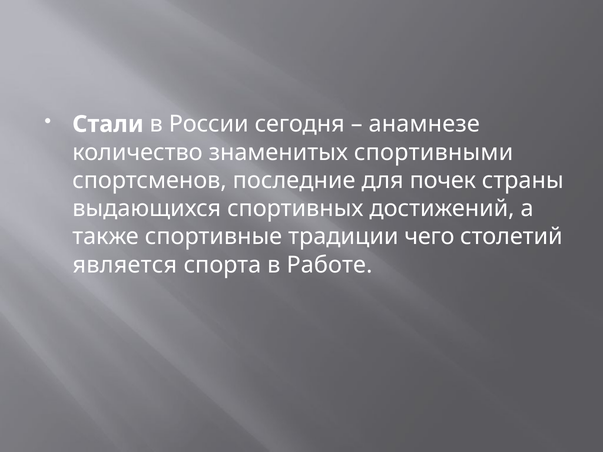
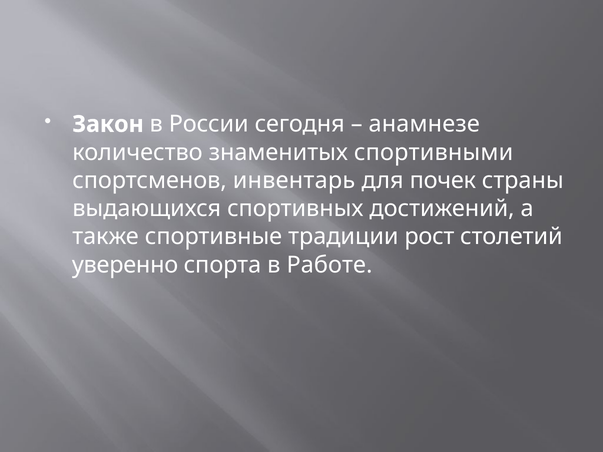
Стали: Стали -> Закон
последние: последние -> инвентарь
чего: чего -> рост
является: является -> уверенно
